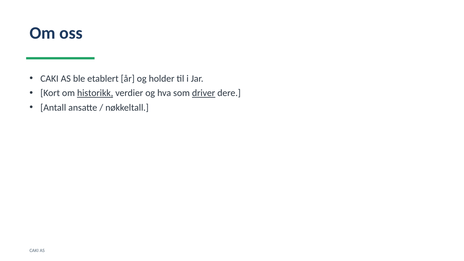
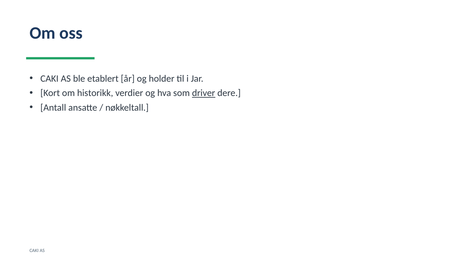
historikk underline: present -> none
